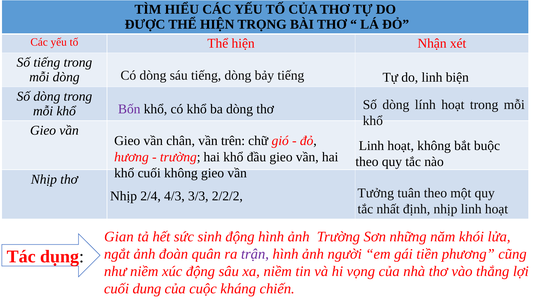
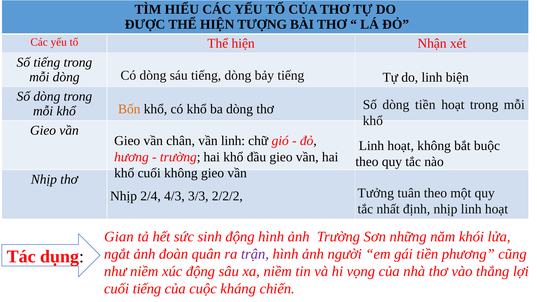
TRỌNG: TRỌNG -> TƯỢNG
dòng lính: lính -> tiền
Bốn colour: purple -> orange
vần trên: trên -> linh
cuối dung: dung -> tiếng
